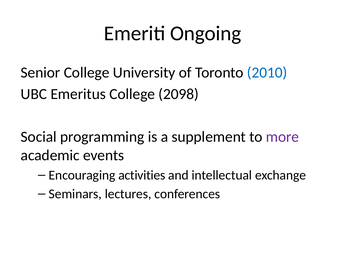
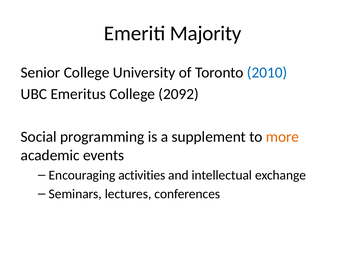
Ongoing: Ongoing -> Majority
2098: 2098 -> 2092
more colour: purple -> orange
